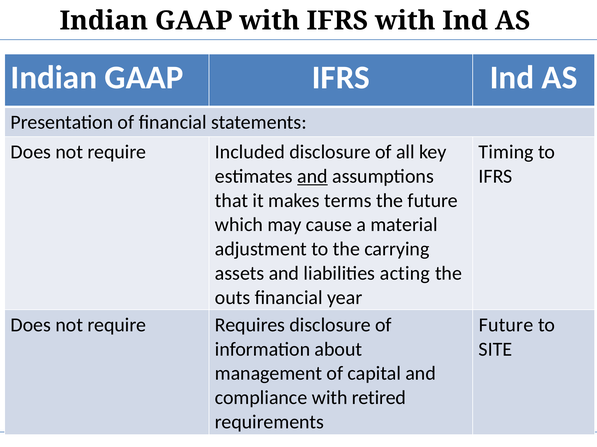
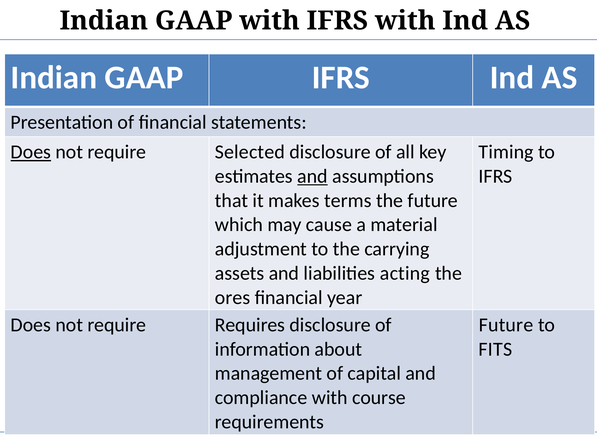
Does at (31, 152) underline: none -> present
Included: Included -> Selected
outs: outs -> ores
SITE: SITE -> FITS
retired: retired -> course
